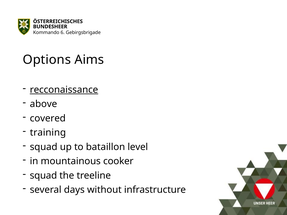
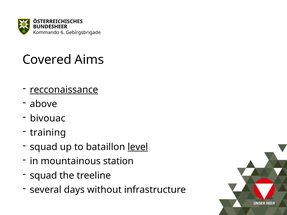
Options: Options -> Covered
covered: covered -> bivouac
level underline: none -> present
cooker: cooker -> station
